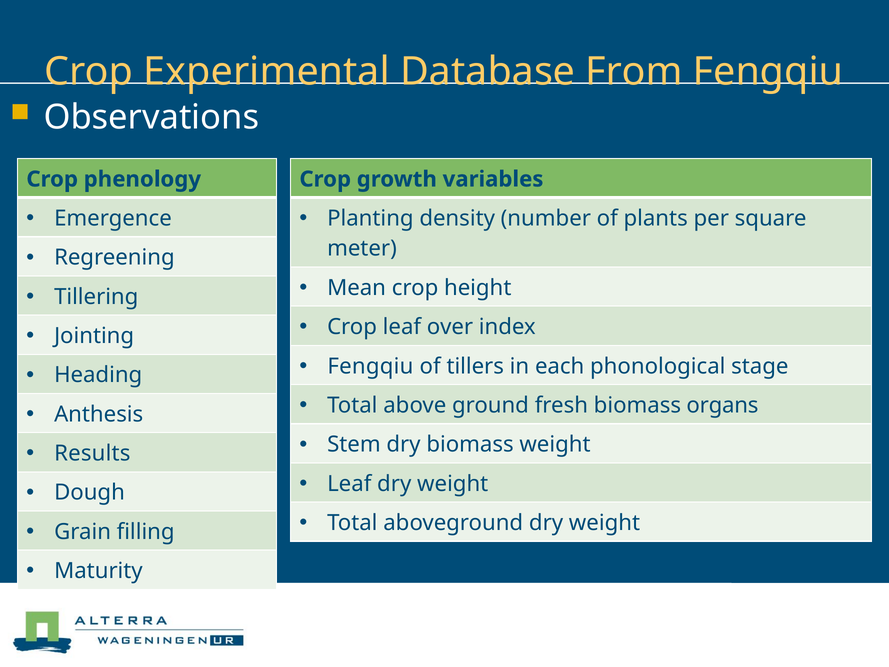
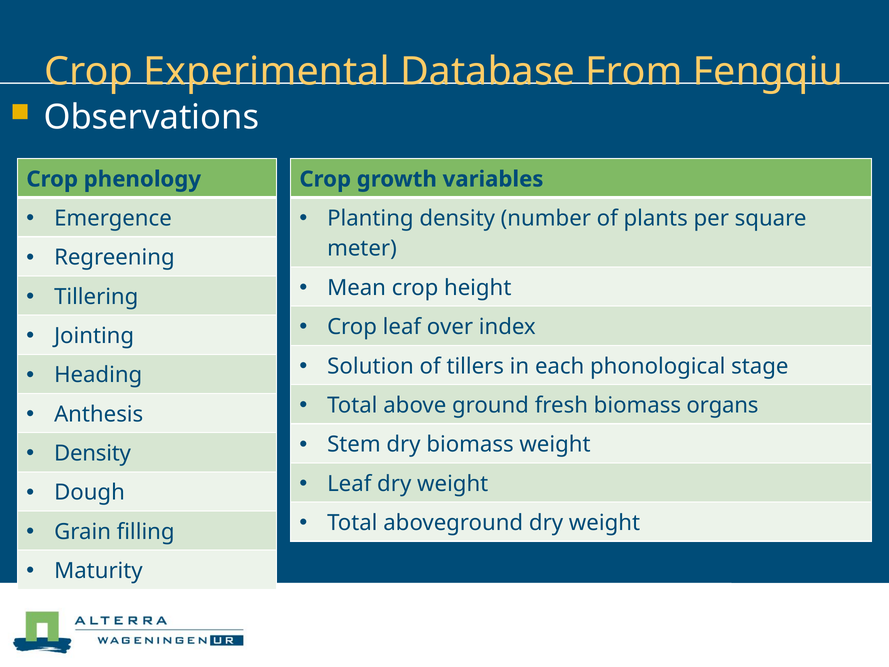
Fengqiu at (370, 366): Fengqiu -> Solution
Results at (92, 453): Results -> Density
